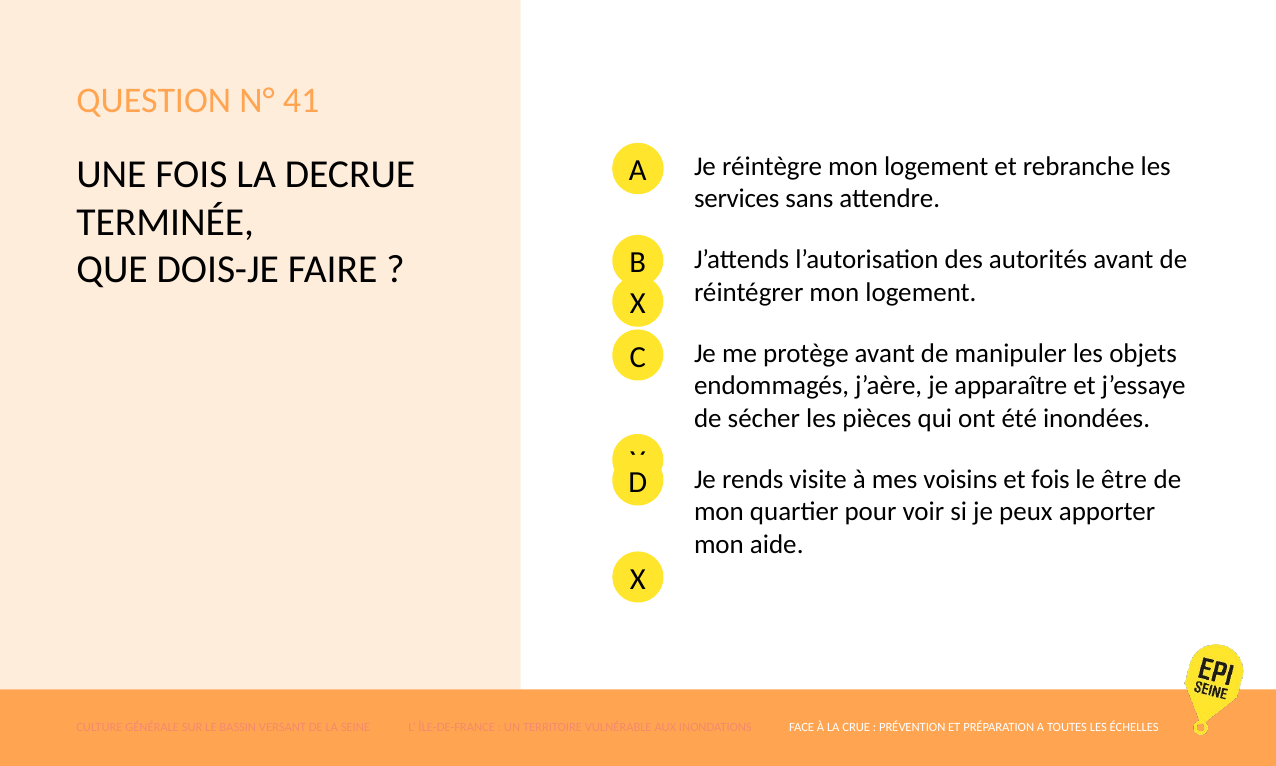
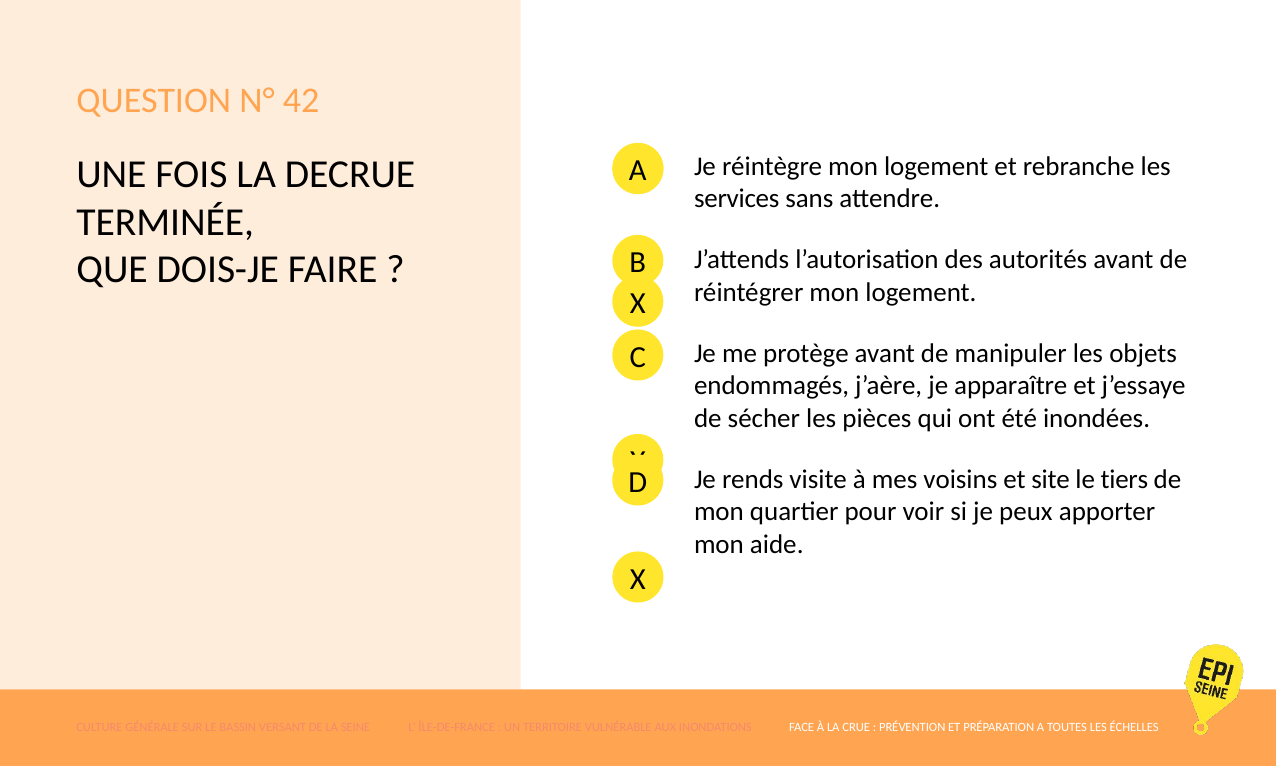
41: 41 -> 42
et fois: fois -> site
être: être -> tiers
